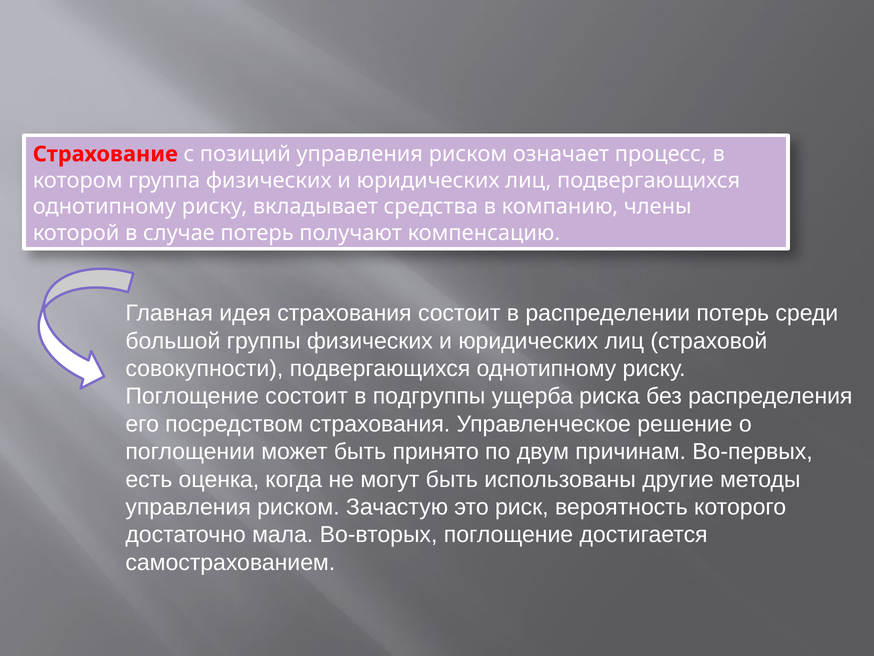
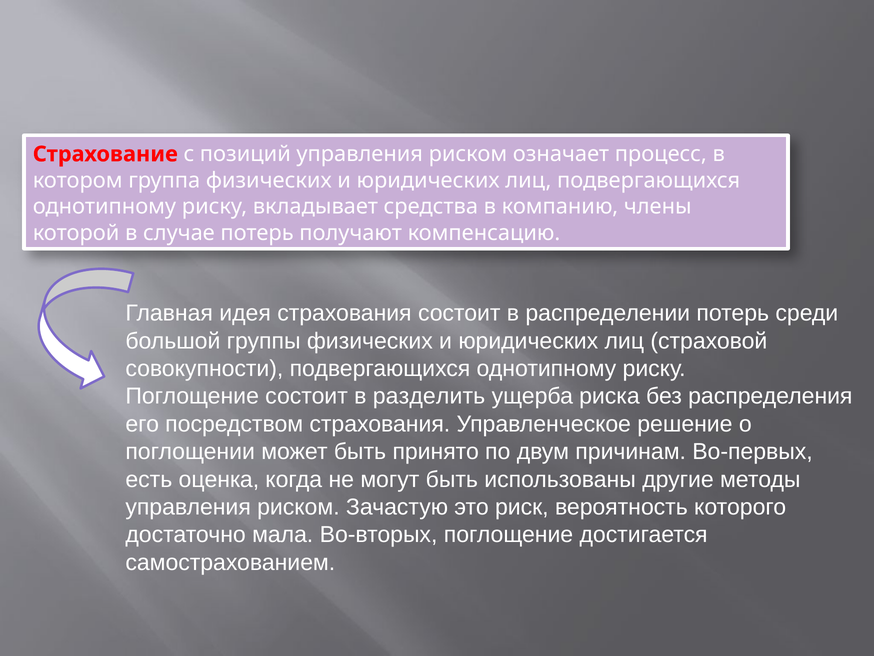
подгруппы: подгруппы -> разделить
